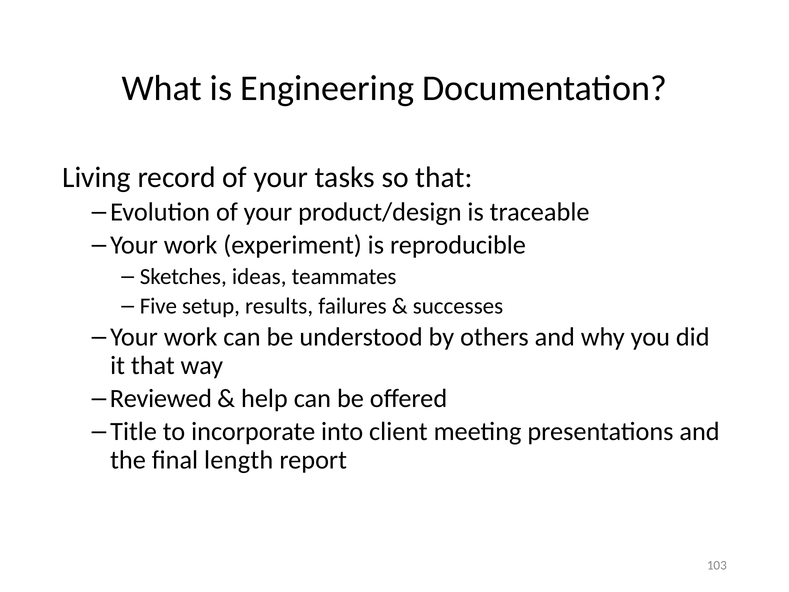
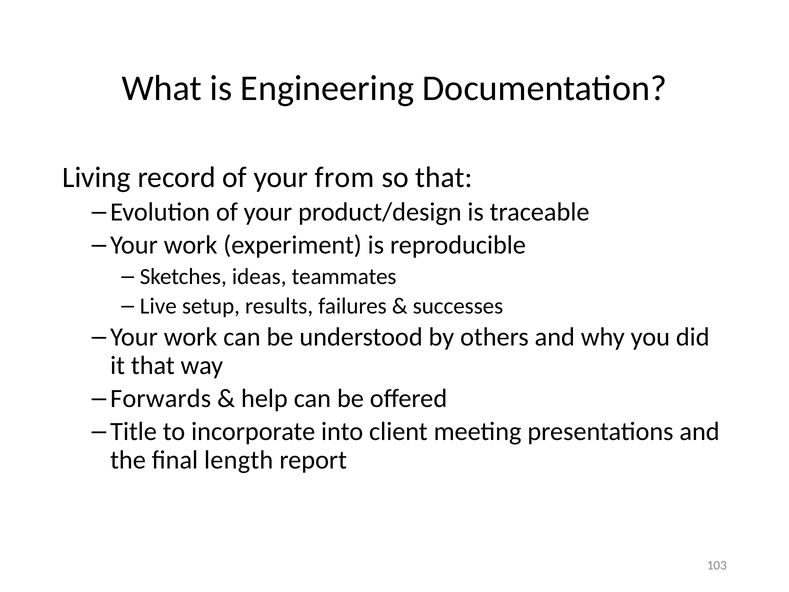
tasks: tasks -> from
Five: Five -> Live
Reviewed: Reviewed -> Forwards
